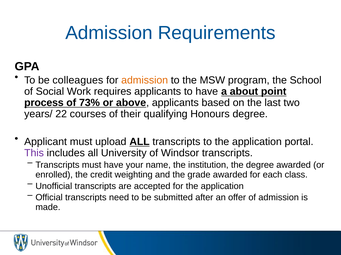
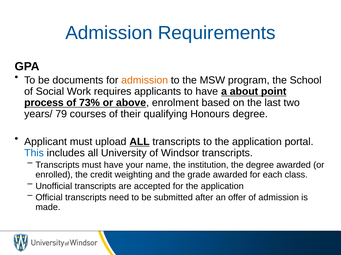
colleagues: colleagues -> documents
above applicants: applicants -> enrolment
22: 22 -> 79
This colour: purple -> blue
